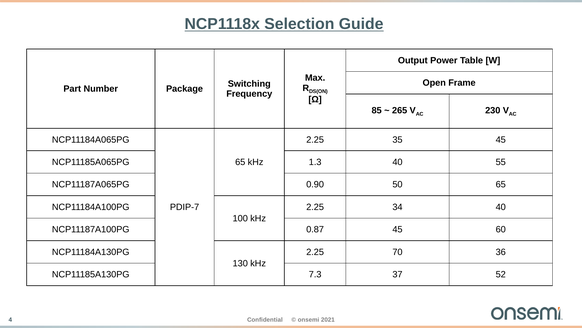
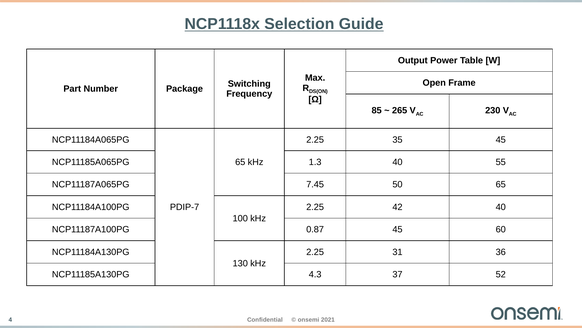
0.90: 0.90 -> 7.45
34: 34 -> 42
70: 70 -> 31
7.3: 7.3 -> 4.3
